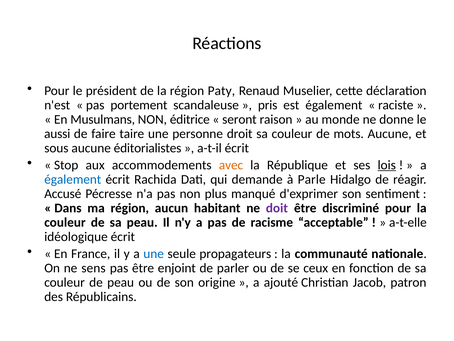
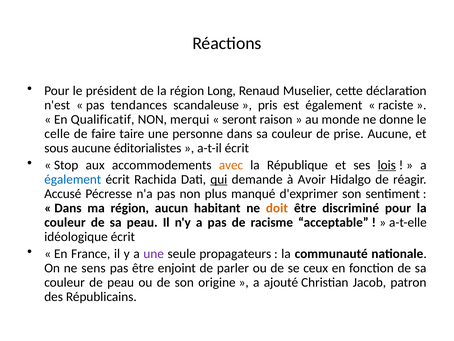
Paty: Paty -> Long
portement: portement -> tendances
Musulmans: Musulmans -> Qualificatif
éditrice: éditrice -> merqui
aussi: aussi -> celle
personne droit: droit -> dans
mots: mots -> prise
qui underline: none -> present
Parle: Parle -> Avoir
doit colour: purple -> orange
une at (154, 253) colour: blue -> purple
